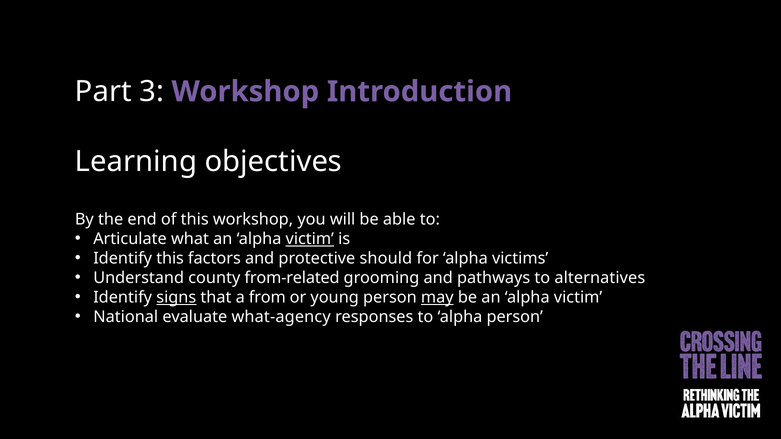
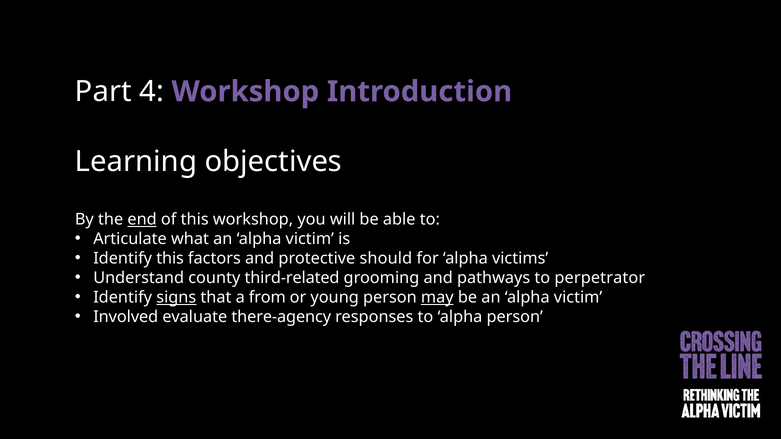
3: 3 -> 4
end underline: none -> present
victim at (310, 239) underline: present -> none
from-related: from-related -> third-related
alternatives: alternatives -> perpetrator
National: National -> Involved
what-agency: what-agency -> there-agency
